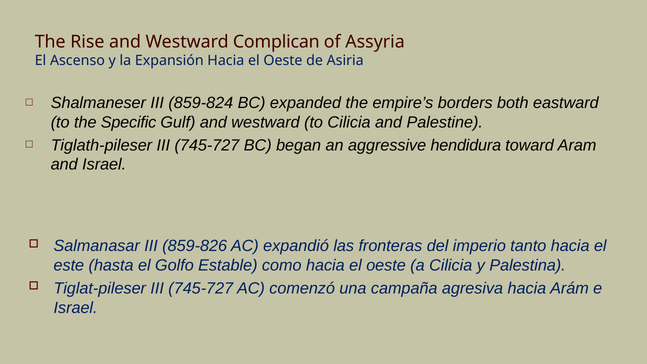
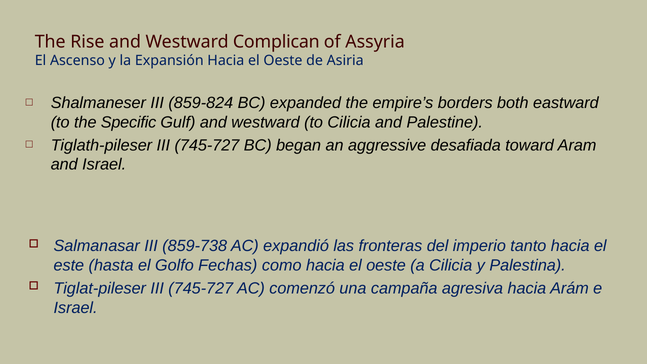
hendidura: hendidura -> desafiada
859-826: 859-826 -> 859-738
Estable: Estable -> Fechas
